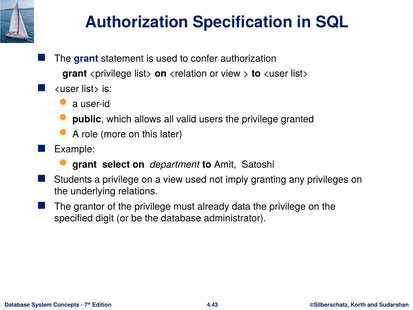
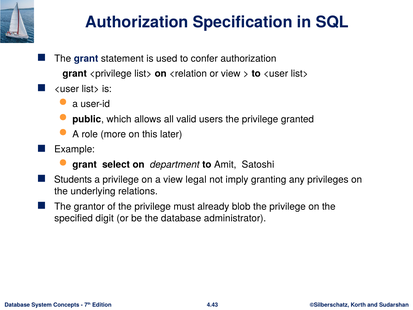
view used: used -> legal
data: data -> blob
